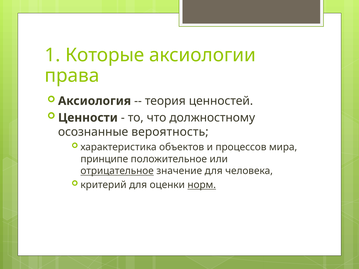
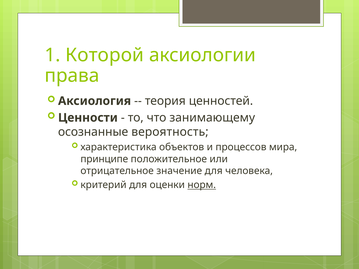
Которые: Которые -> Которой
должностному: должностному -> занимающему
отрицательное underline: present -> none
